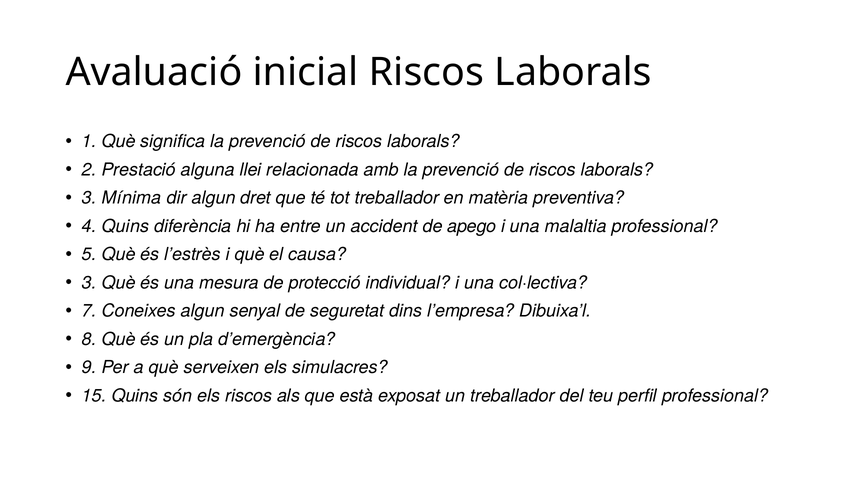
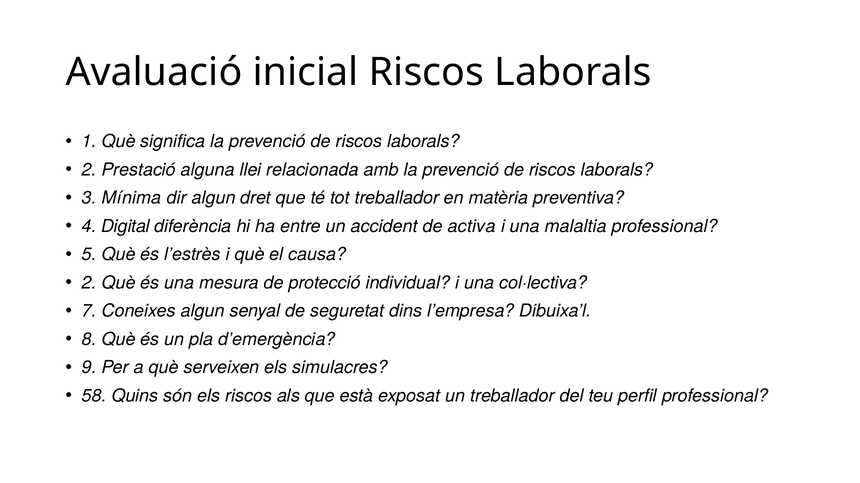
4 Quins: Quins -> Digital
apego: apego -> activa
3 at (89, 283): 3 -> 2
15: 15 -> 58
